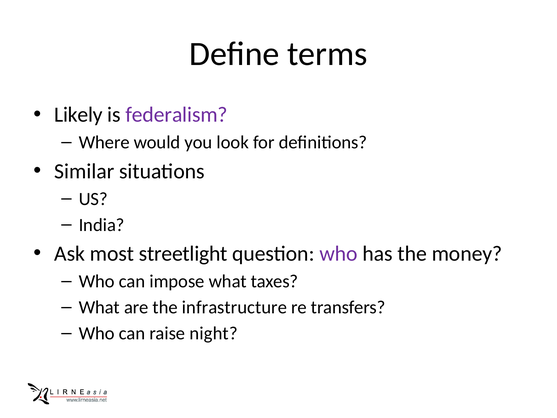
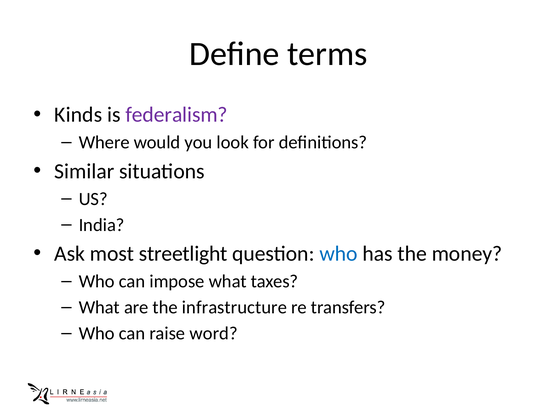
Likely: Likely -> Kinds
who at (338, 253) colour: purple -> blue
night: night -> word
